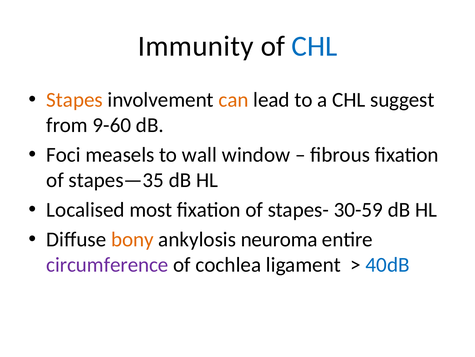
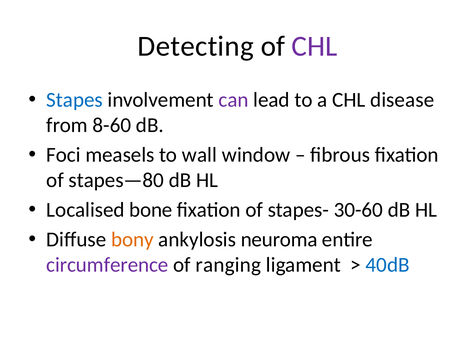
Immunity: Immunity -> Detecting
CHL at (314, 46) colour: blue -> purple
Stapes colour: orange -> blue
can colour: orange -> purple
suggest: suggest -> disease
9-60: 9-60 -> 8-60
stapes—35: stapes—35 -> stapes—80
most: most -> bone
30-59: 30-59 -> 30-60
cochlea: cochlea -> ranging
